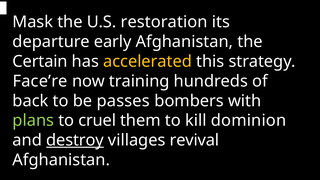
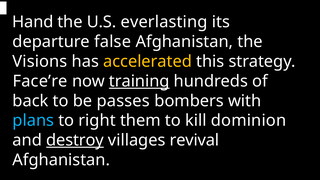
Mask: Mask -> Hand
restoration: restoration -> everlasting
early: early -> false
Certain: Certain -> Visions
training underline: none -> present
plans colour: light green -> light blue
cruel: cruel -> right
